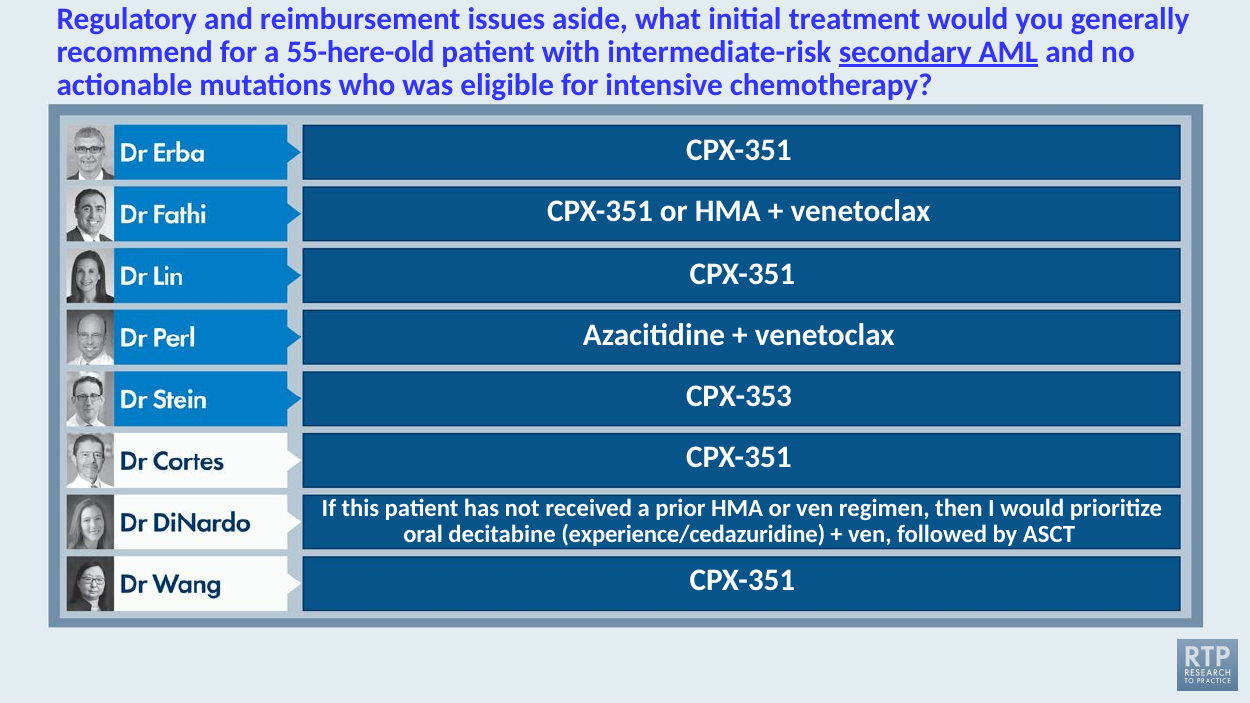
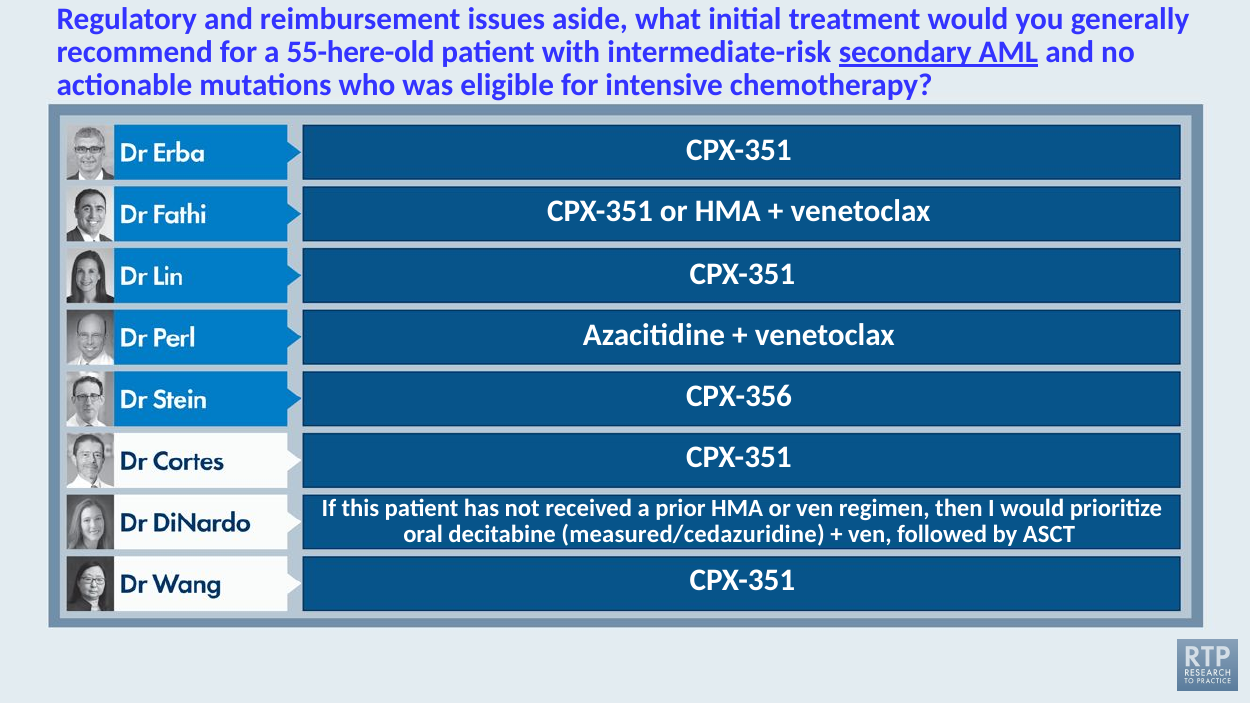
CPX-353: CPX-353 -> CPX-356
experience/cedazuridine: experience/cedazuridine -> measured/cedazuridine
